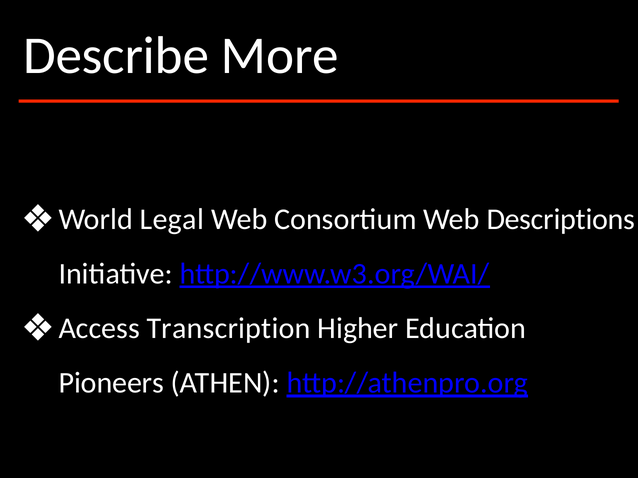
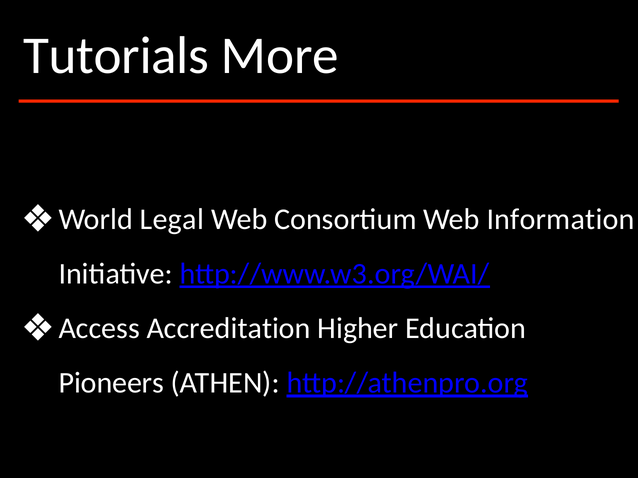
Describe: Describe -> Tutorials
Descriptions: Descriptions -> Information
Transcription: Transcription -> Accreditation
